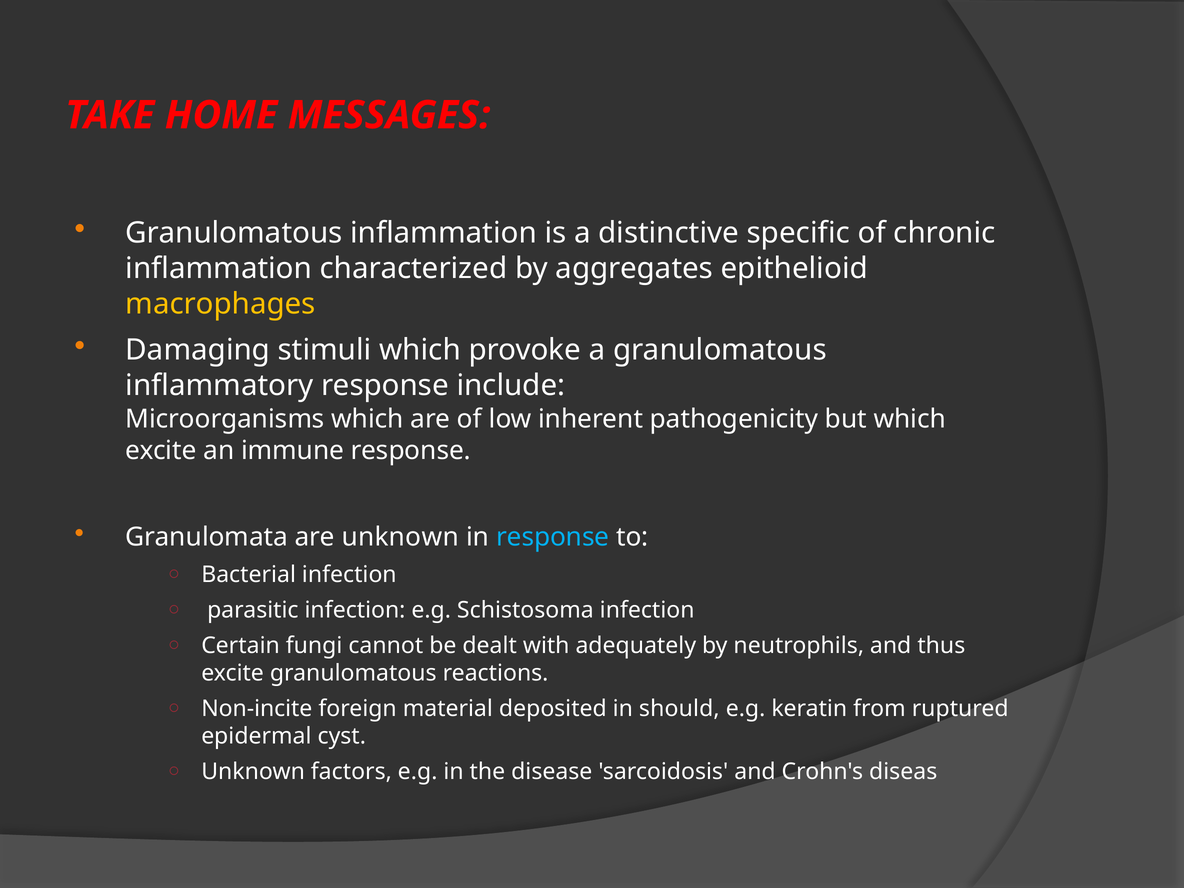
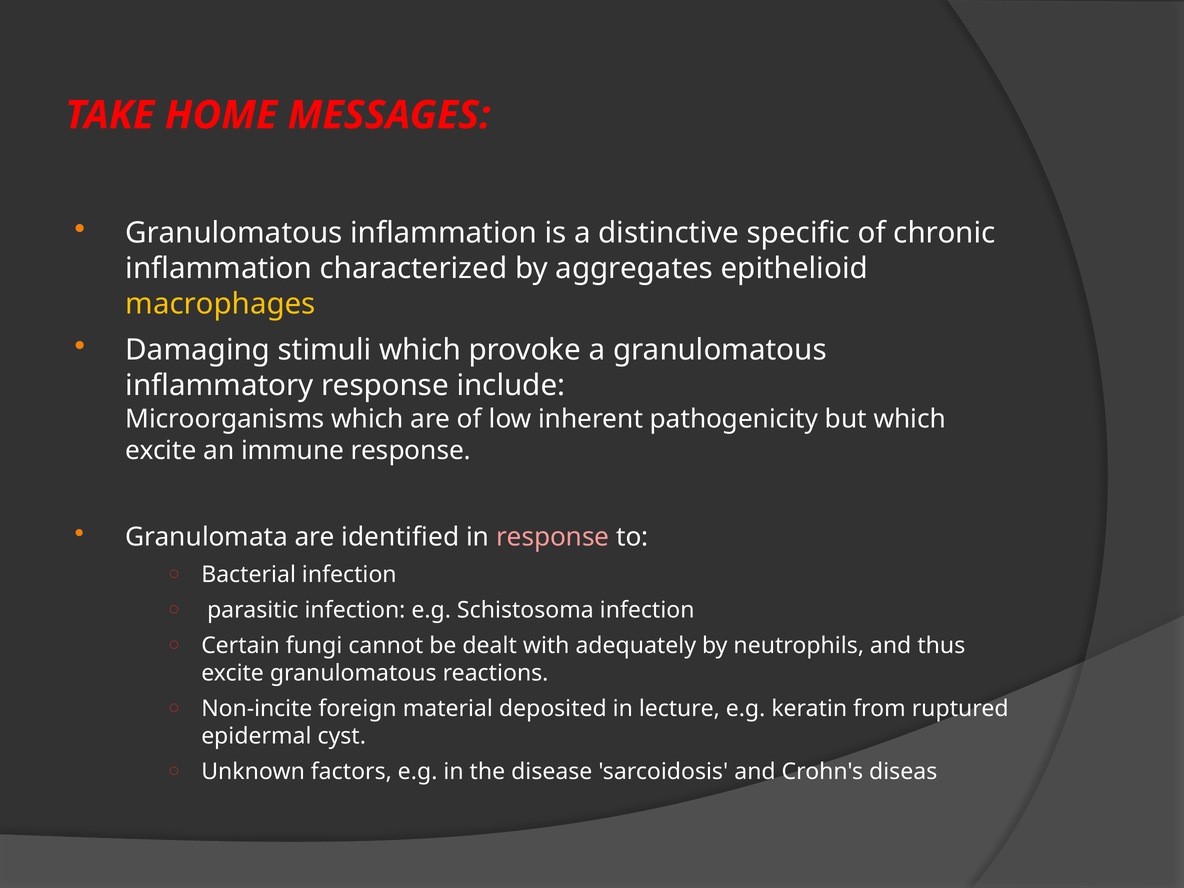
are unknown: unknown -> identified
response at (553, 537) colour: light blue -> pink
should: should -> lecture
